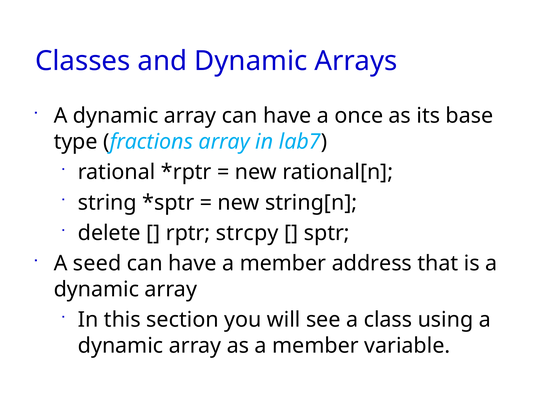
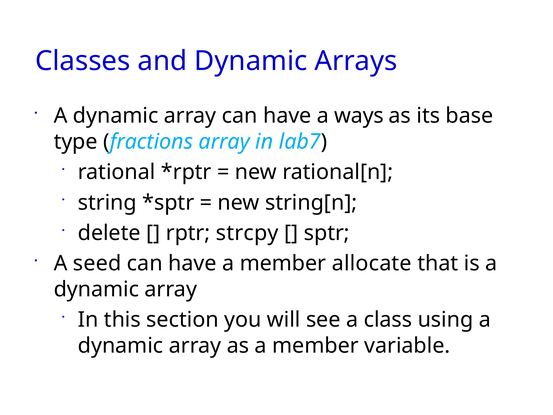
once: once -> ways
address: address -> allocate
